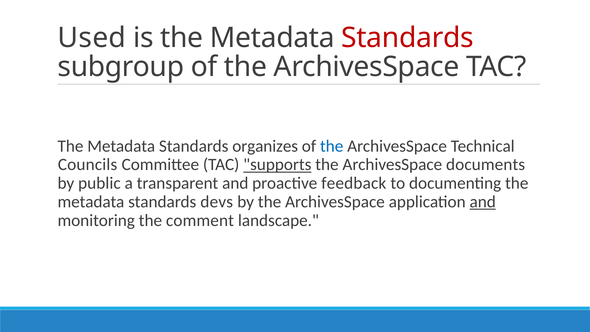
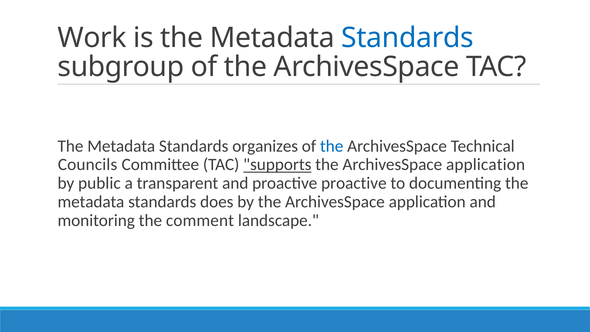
Used: Used -> Work
Standards at (407, 38) colour: red -> blue
documents at (486, 165): documents -> application
proactive feedback: feedback -> proactive
devs: devs -> does
and at (483, 202) underline: present -> none
